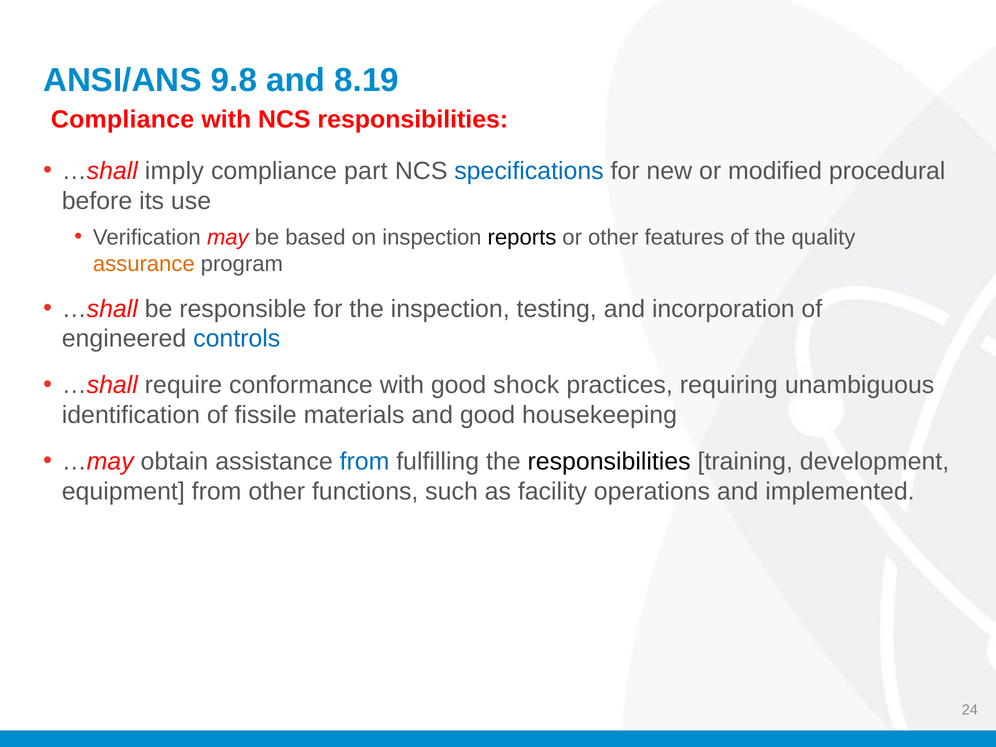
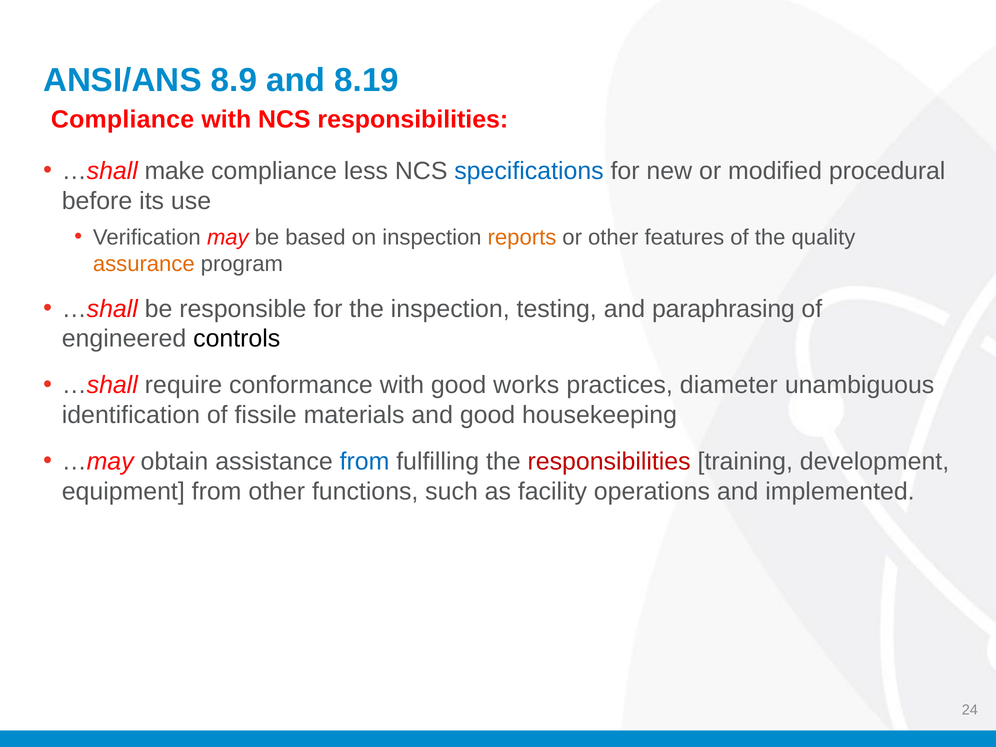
9.8: 9.8 -> 8.9
imply: imply -> make
part: part -> less
reports colour: black -> orange
incorporation: incorporation -> paraphrasing
controls colour: blue -> black
shock: shock -> works
requiring: requiring -> diameter
responsibilities at (609, 462) colour: black -> red
